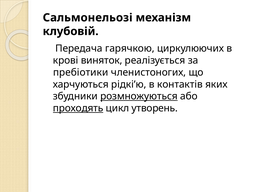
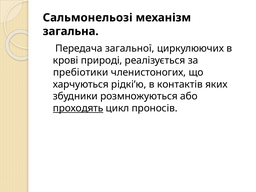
клубовій: клубовій -> загальна
гарячкою: гарячкою -> загальної
виняток: виняток -> природі
розмножуються underline: present -> none
утворень: утворень -> проносів
